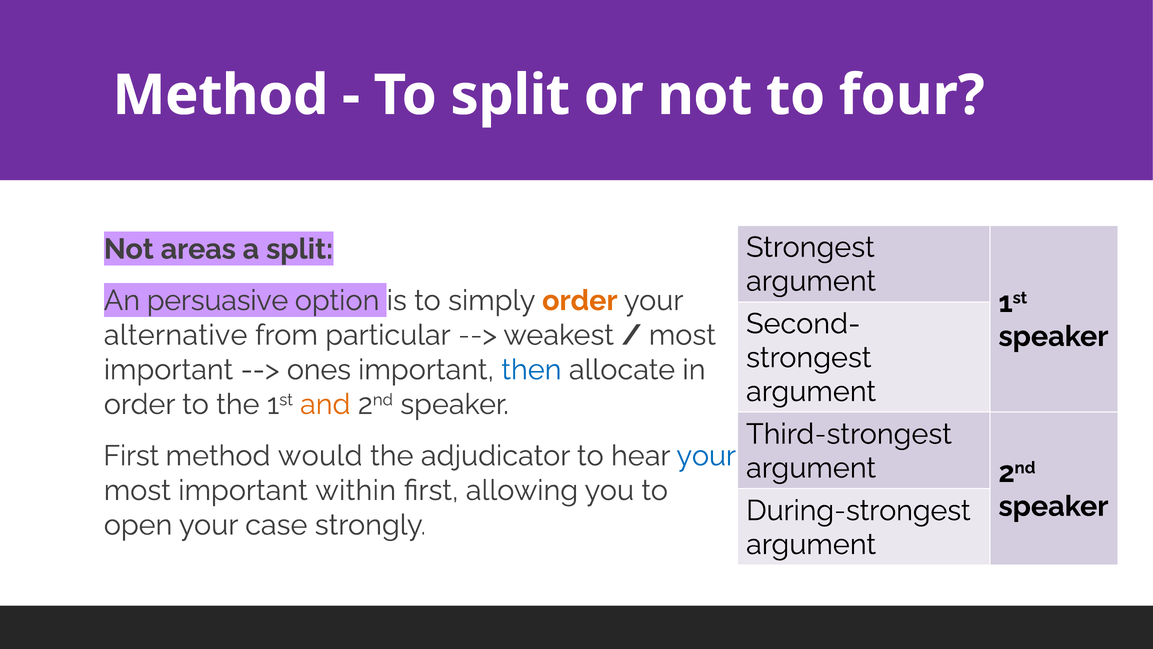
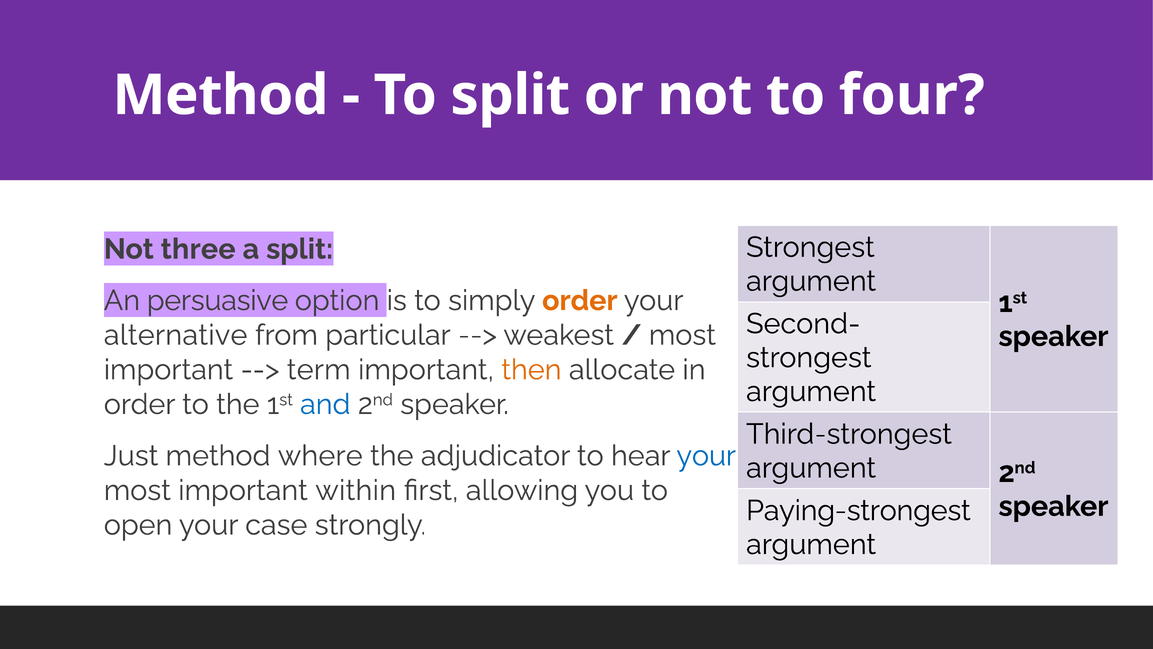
areas: areas -> three
ones: ones -> term
then colour: blue -> orange
and colour: orange -> blue
First at (131, 456): First -> Just
would: would -> where
During-strongest: During-strongest -> Paying-strongest
